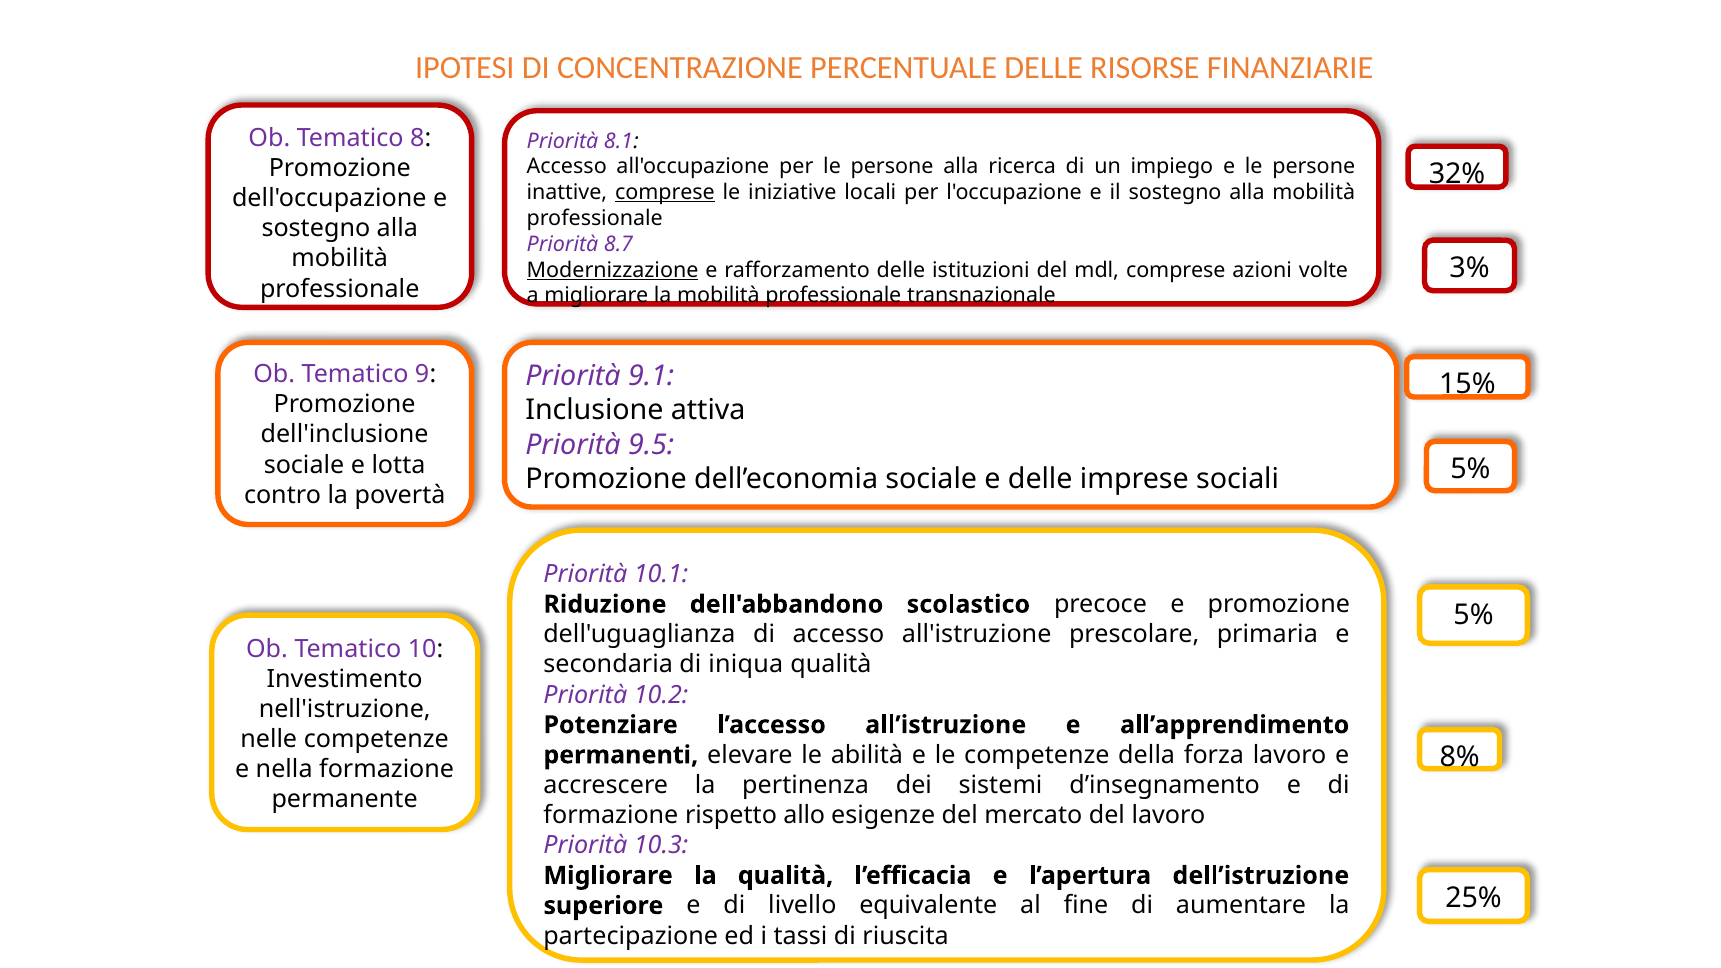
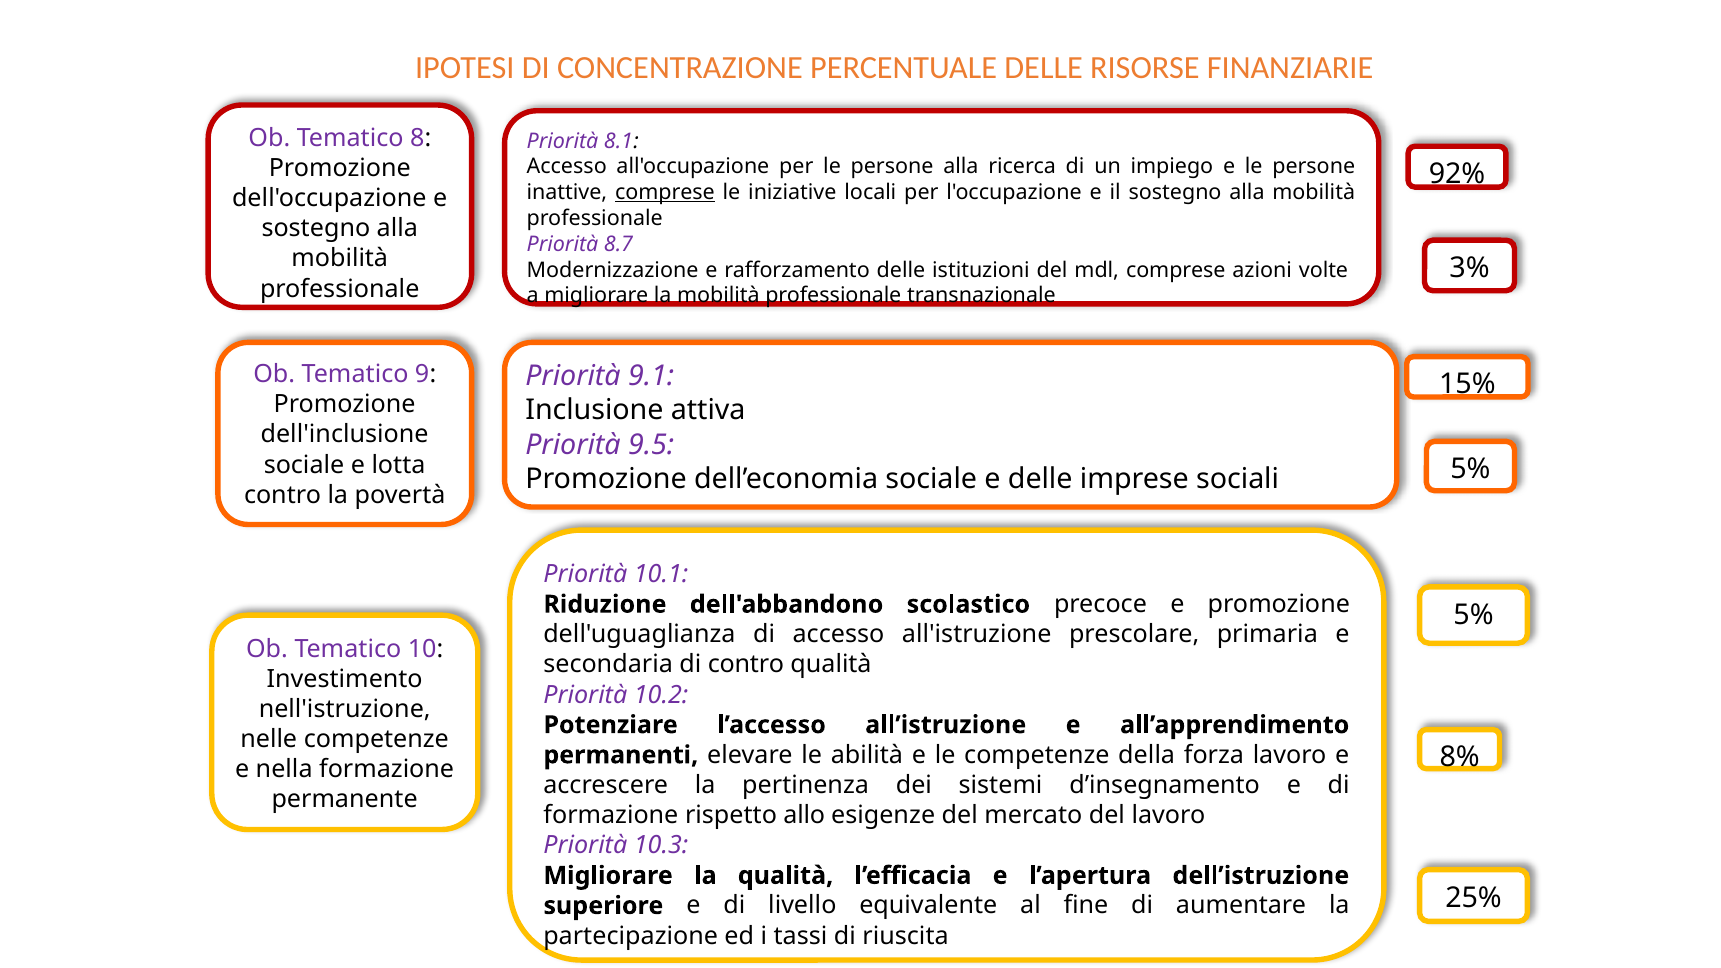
32%: 32% -> 92%
Modernizzazione underline: present -> none
di iniqua: iniqua -> contro
